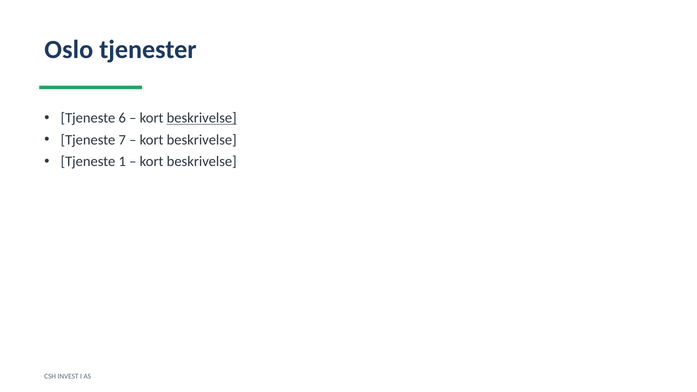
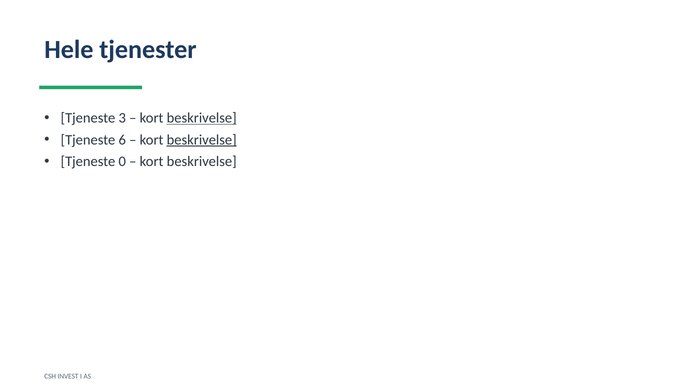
Oslo: Oslo -> Hele
6: 6 -> 3
7: 7 -> 6
beskrivelse at (202, 140) underline: none -> present
1: 1 -> 0
